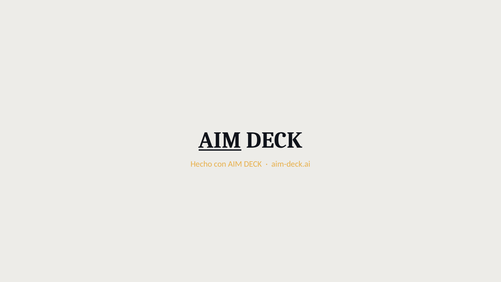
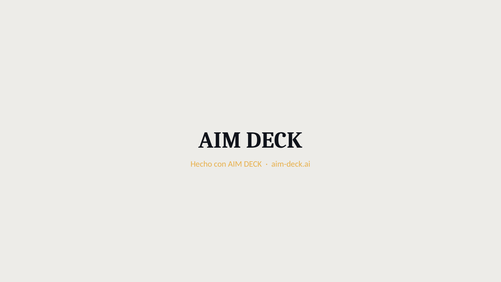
AIM at (220, 140) underline: present -> none
